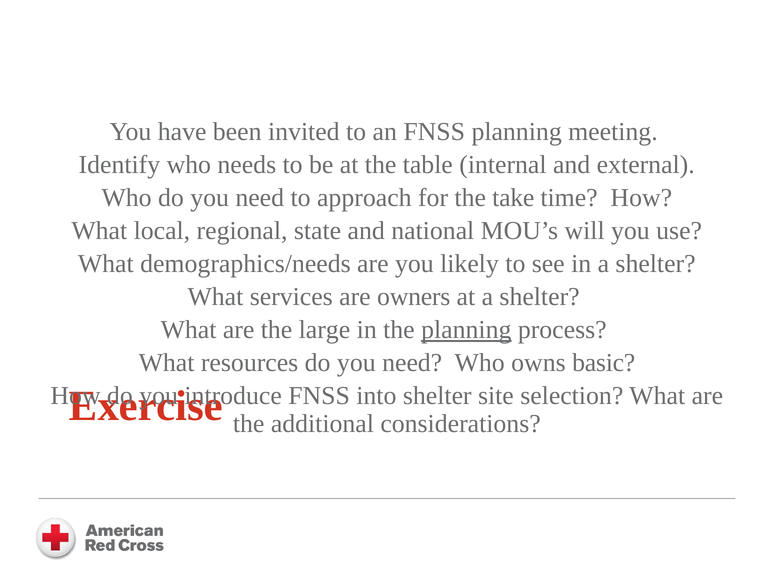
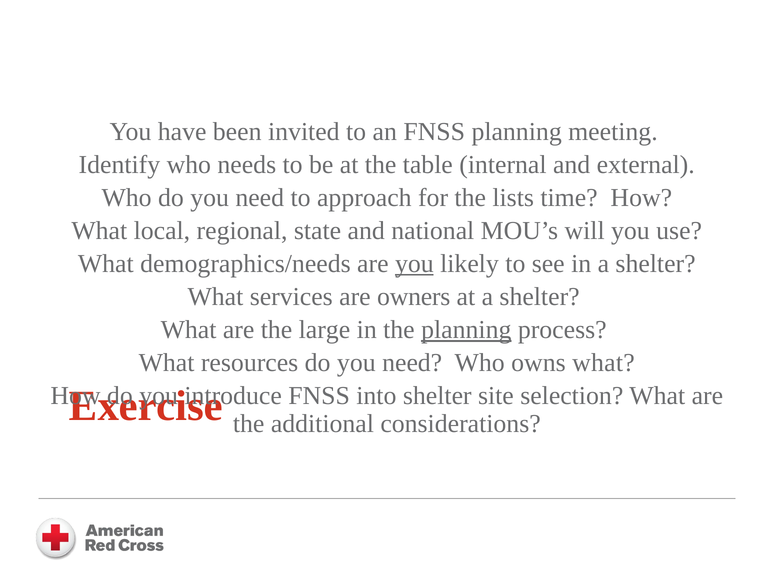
take: take -> lists
you at (414, 264) underline: none -> present
owns basic: basic -> what
